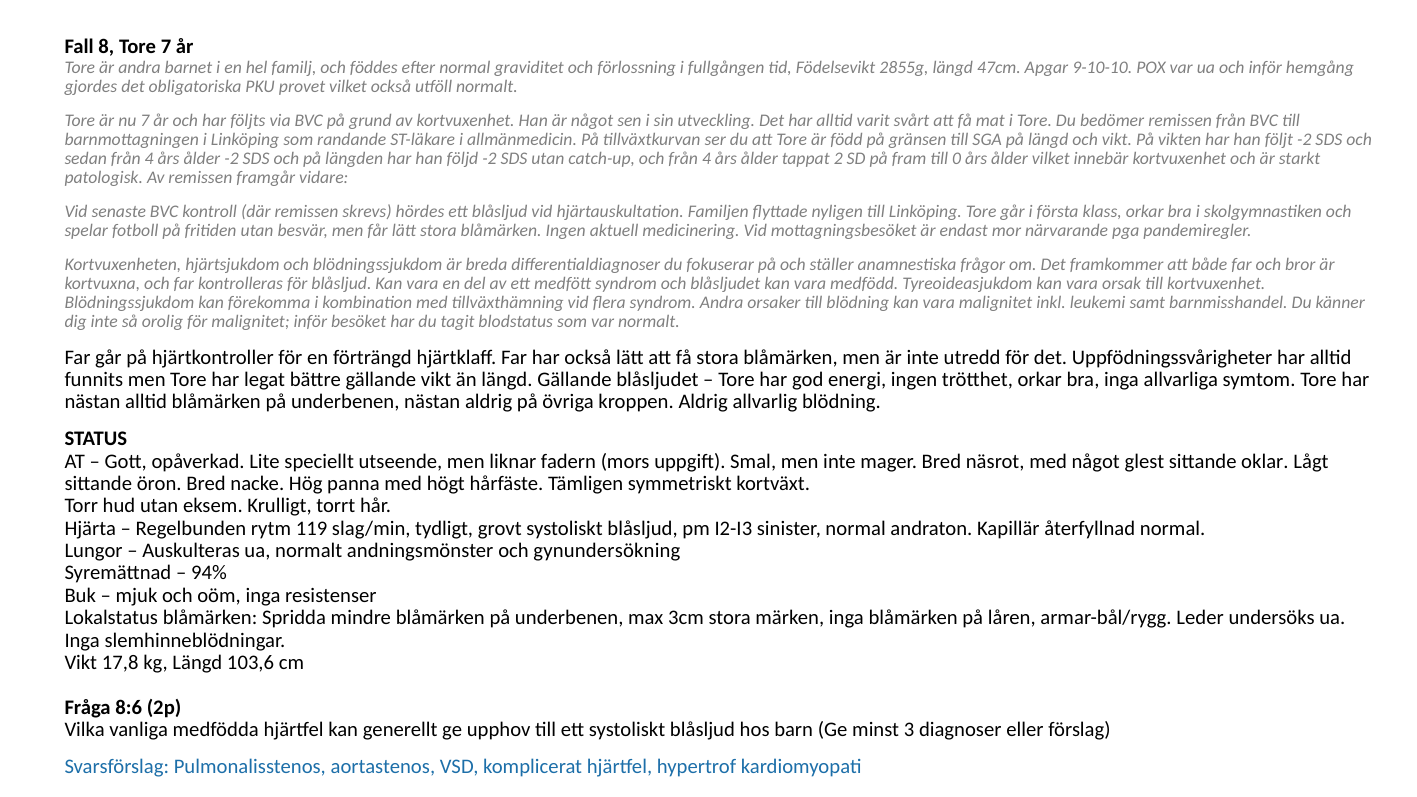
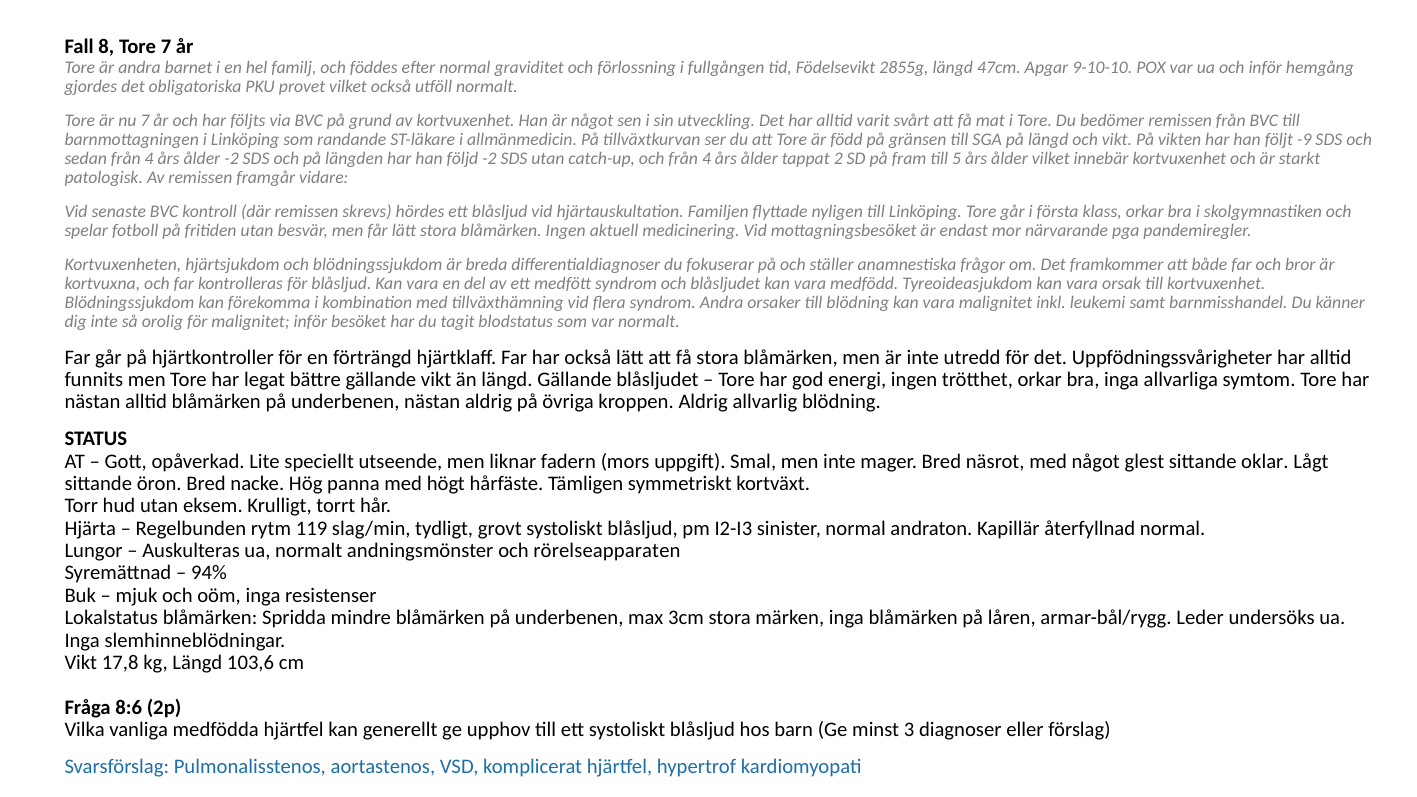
följt -2: -2 -> -9
0: 0 -> 5
gynundersökning: gynundersökning -> rörelseapparaten
